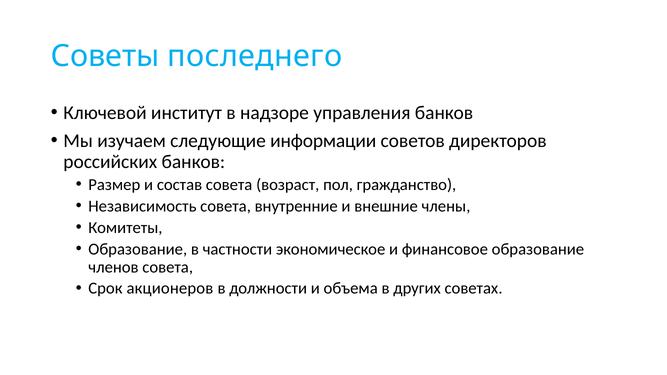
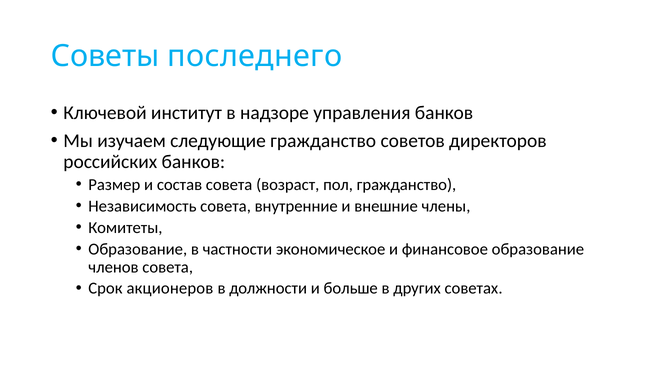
следующие информации: информации -> гражданство
объема: объема -> больше
